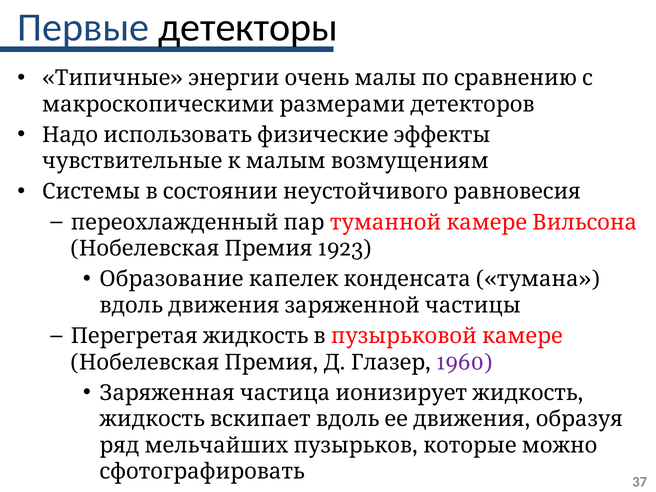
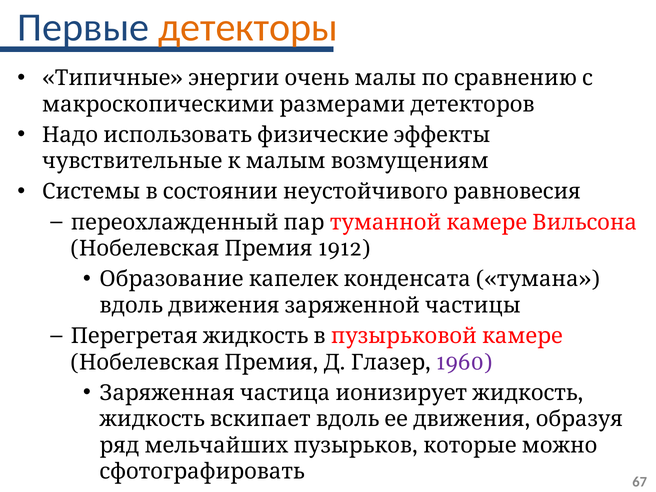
детекторы colour: black -> orange
1923: 1923 -> 1912
37: 37 -> 67
